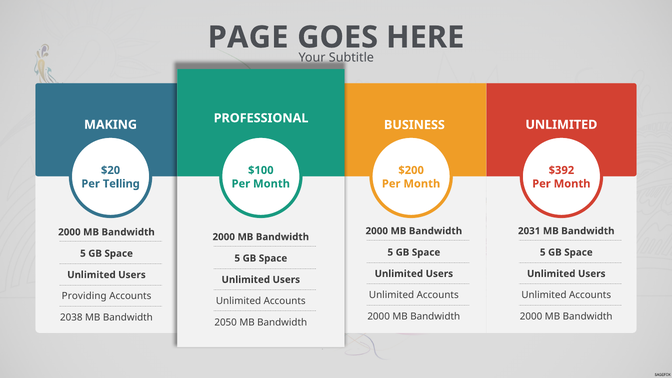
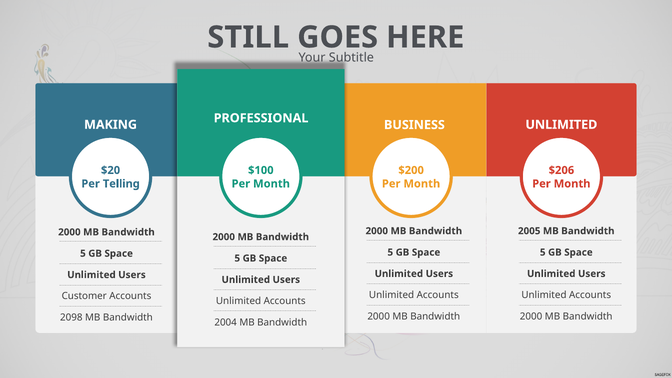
PAGE: PAGE -> STILL
$392: $392 -> $206
2031: 2031 -> 2005
Providing: Providing -> Customer
2038: 2038 -> 2098
2050: 2050 -> 2004
